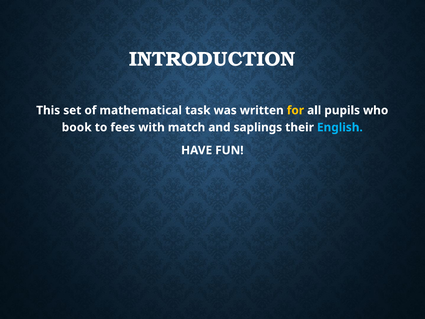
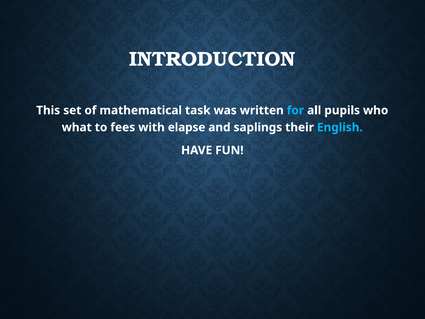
for colour: yellow -> light blue
book: book -> what
match: match -> elapse
